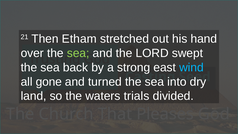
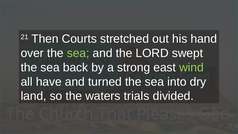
Etham: Etham -> Courts
wind colour: light blue -> light green
gone: gone -> have
